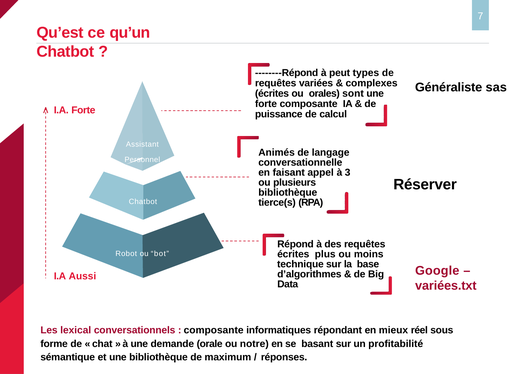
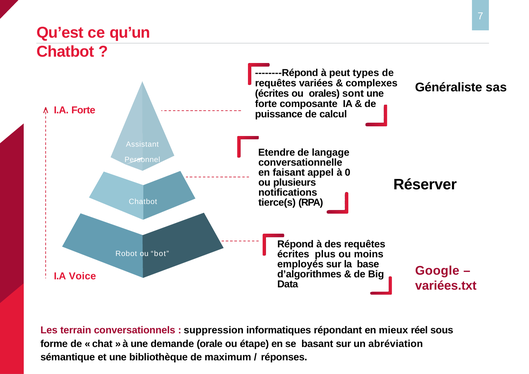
Animés: Animés -> Etendre
3: 3 -> 0
bibliothèque at (288, 193): bibliothèque -> notifications
technique: technique -> employés
Aussi: Aussi -> Voice
lexical: lexical -> terrain
composante at (214, 330): composante -> suppression
notre: notre -> étape
profitabilité: profitabilité -> abréviation
